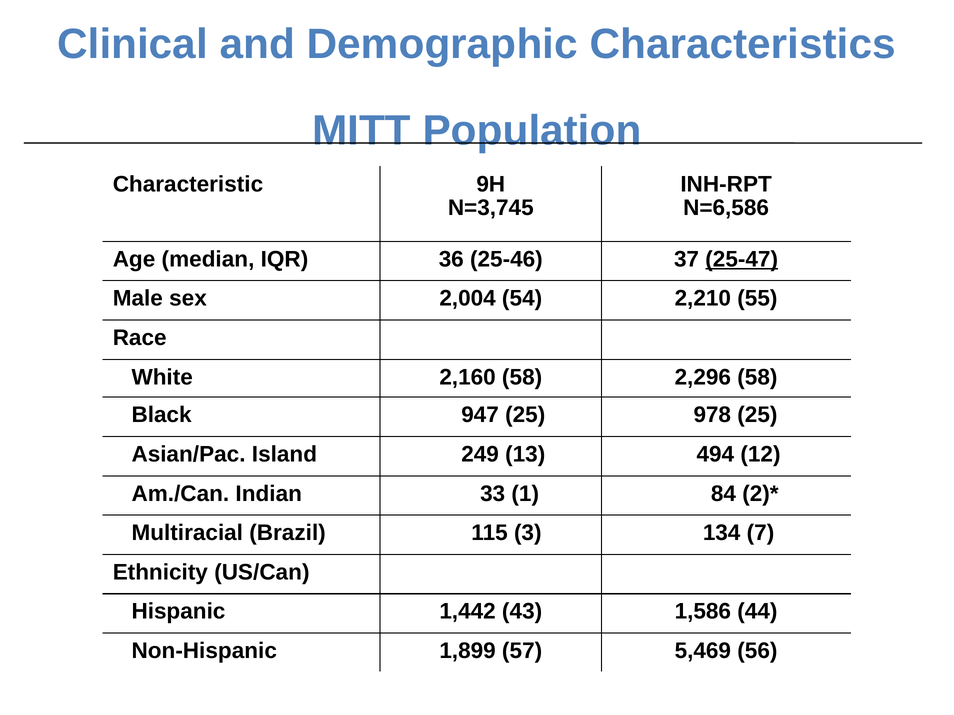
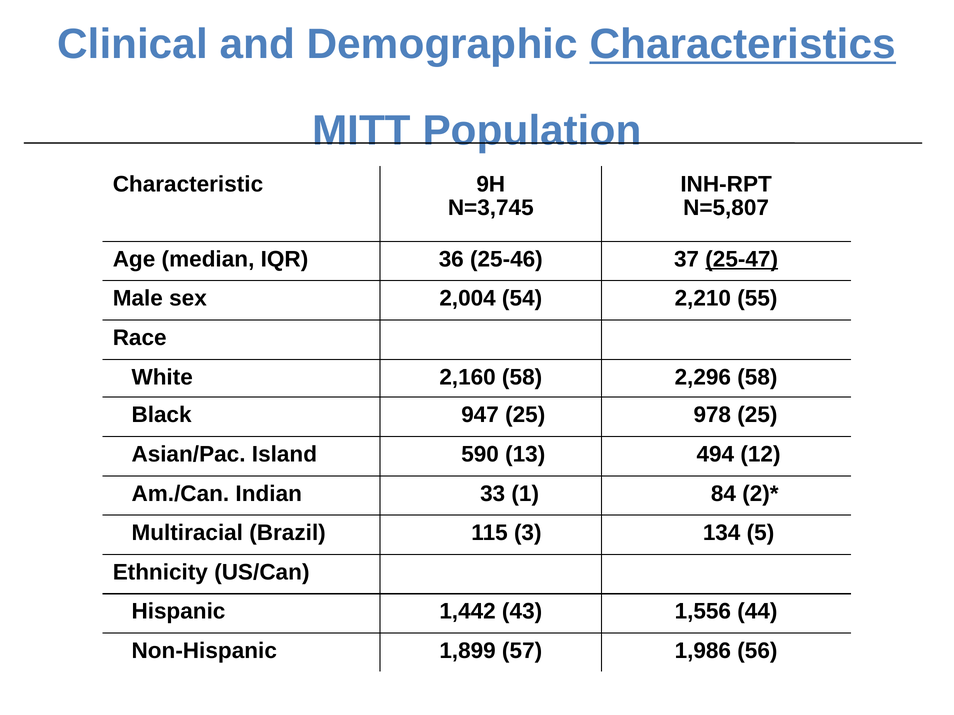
Characteristics underline: none -> present
N=6,586: N=6,586 -> N=5,807
249: 249 -> 590
7: 7 -> 5
1,586: 1,586 -> 1,556
5,469: 5,469 -> 1,986
